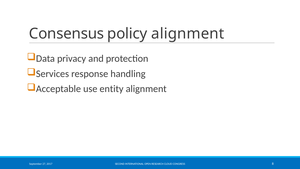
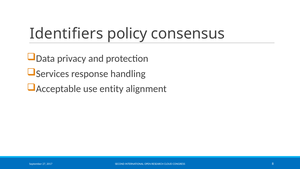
Consensus: Consensus -> Identifiers
policy alignment: alignment -> consensus
